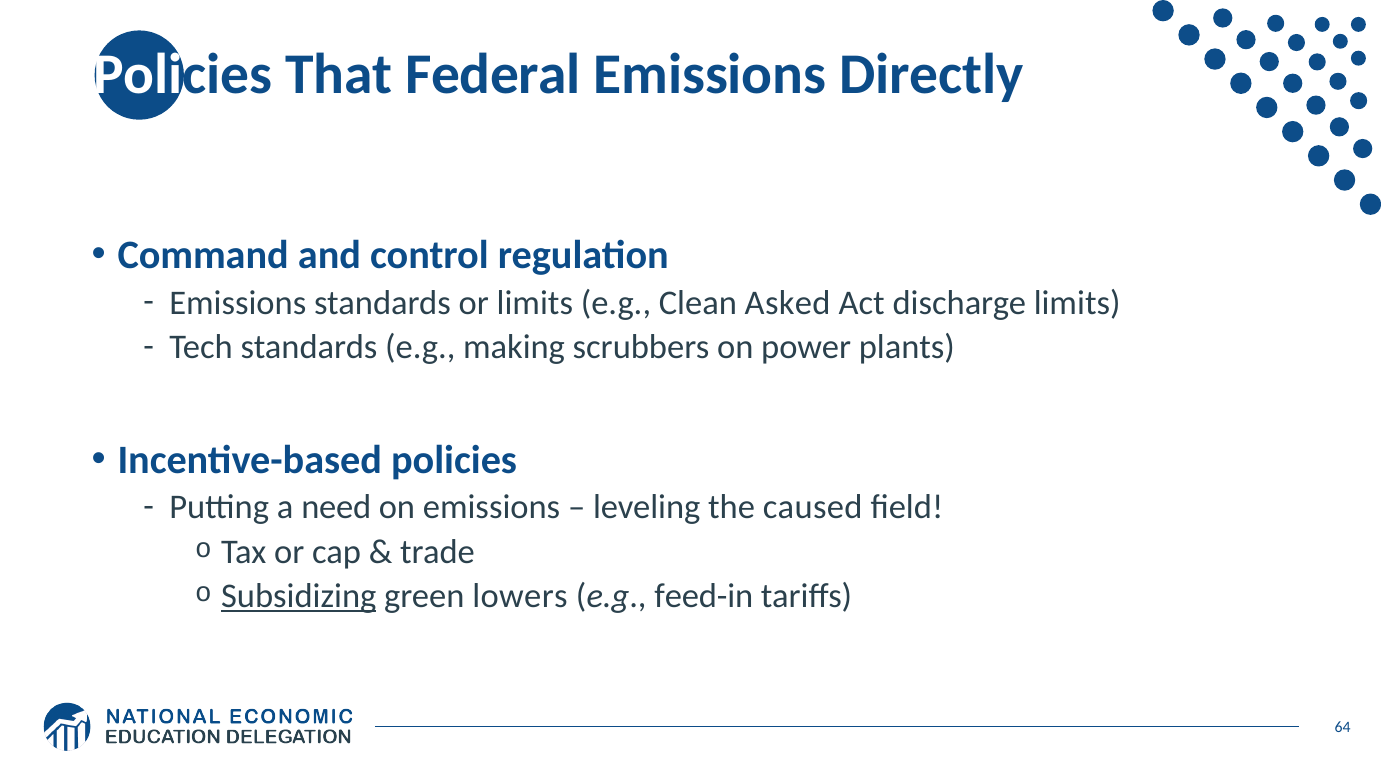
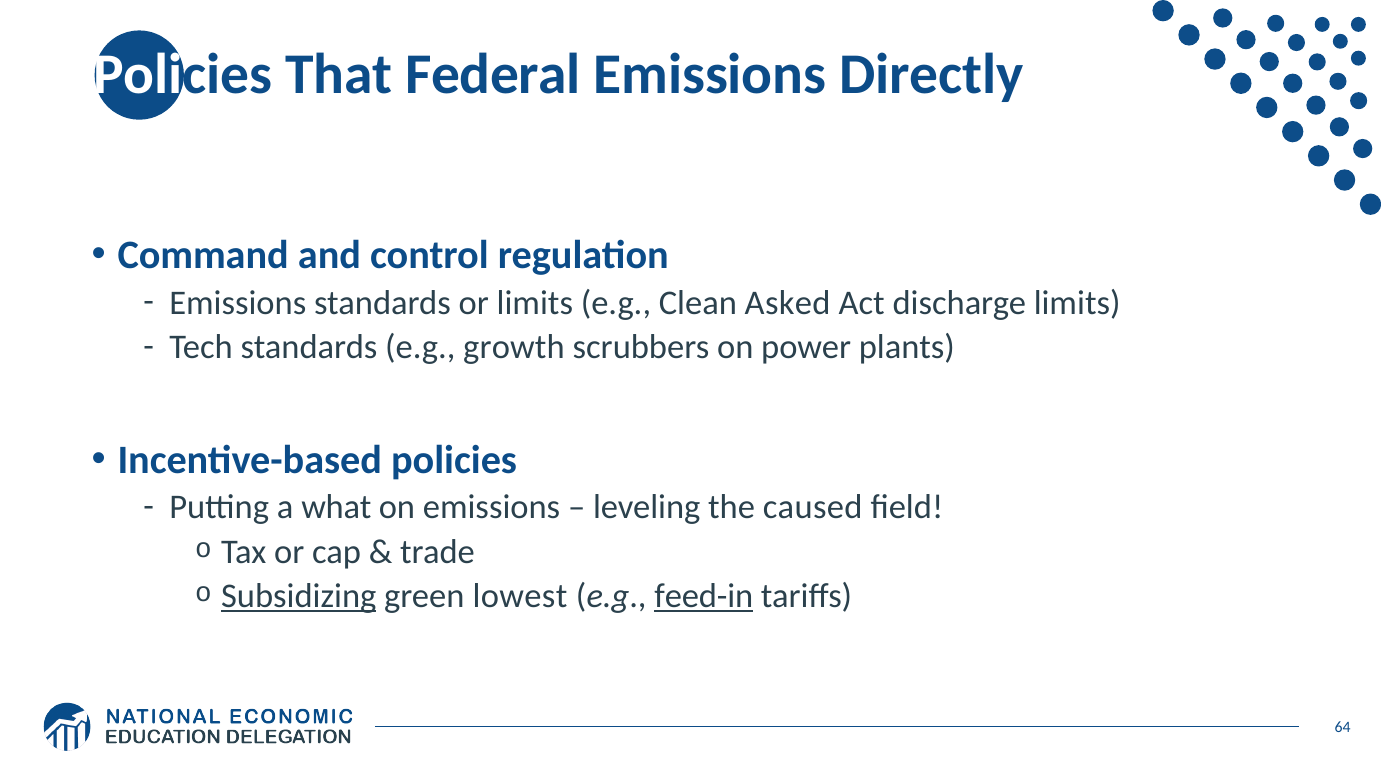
making: making -> growth
need: need -> what
lowers: lowers -> lowest
feed-in underline: none -> present
